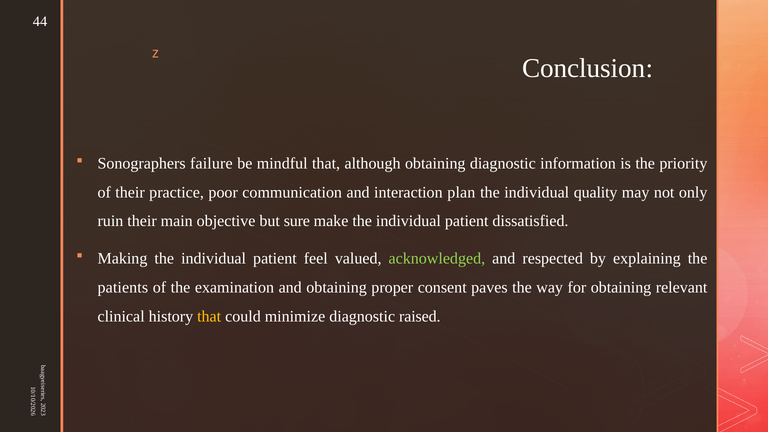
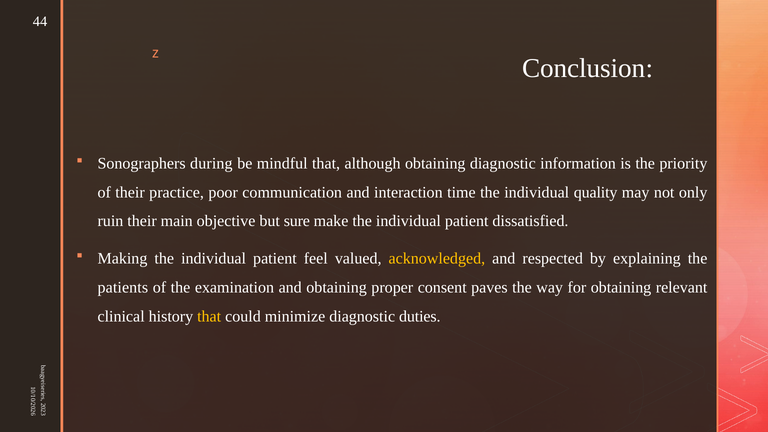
failure: failure -> during
plan: plan -> time
acknowledged colour: light green -> yellow
raised: raised -> duties
